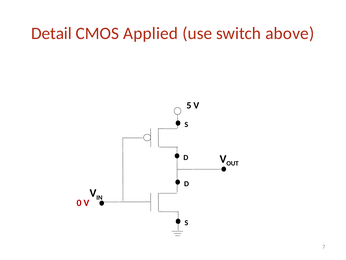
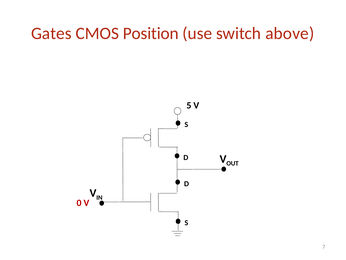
Detail: Detail -> Gates
Applied: Applied -> Position
